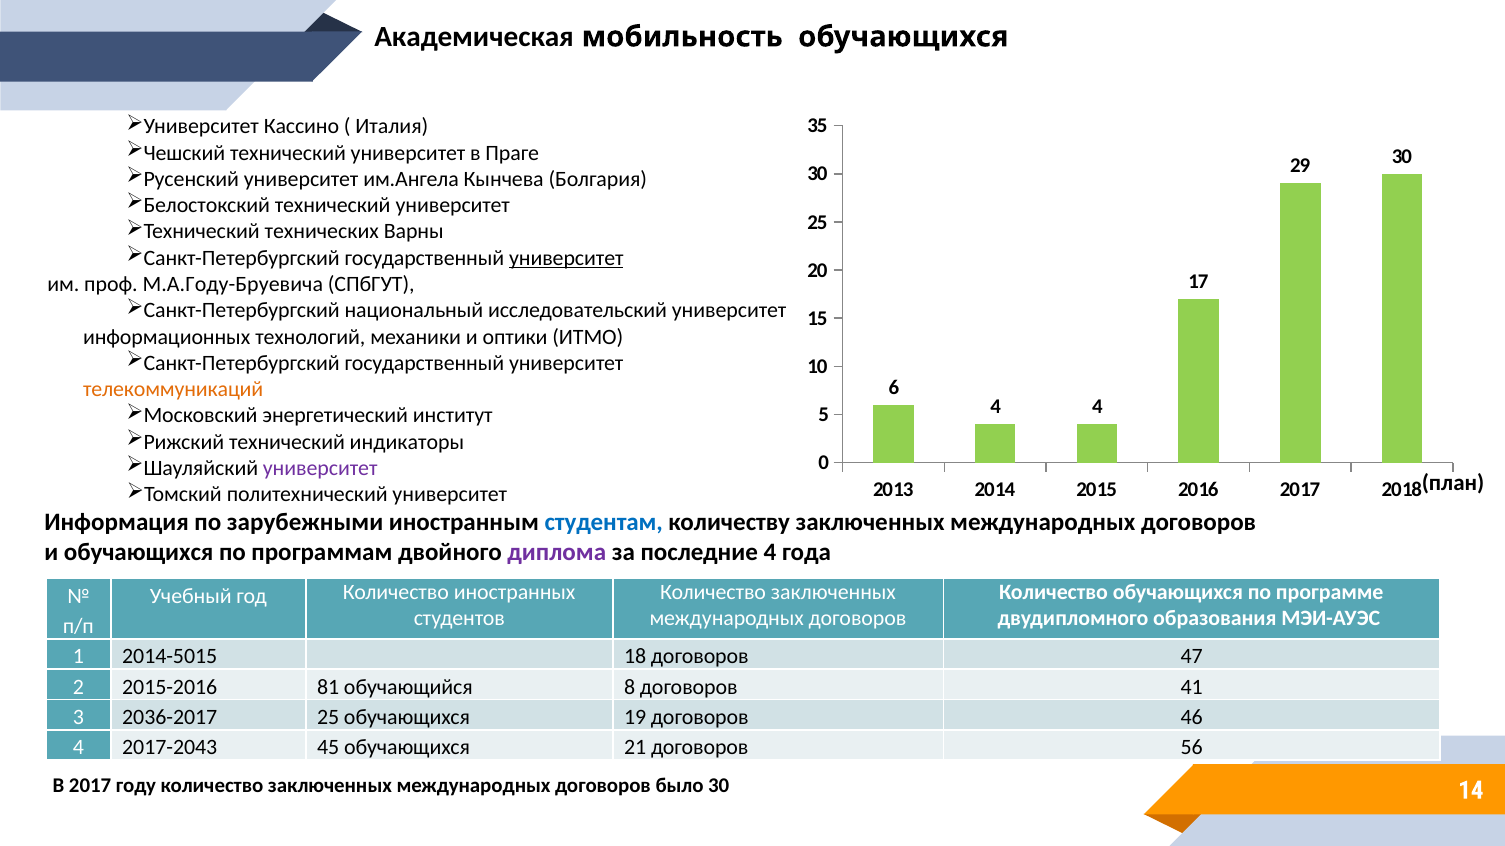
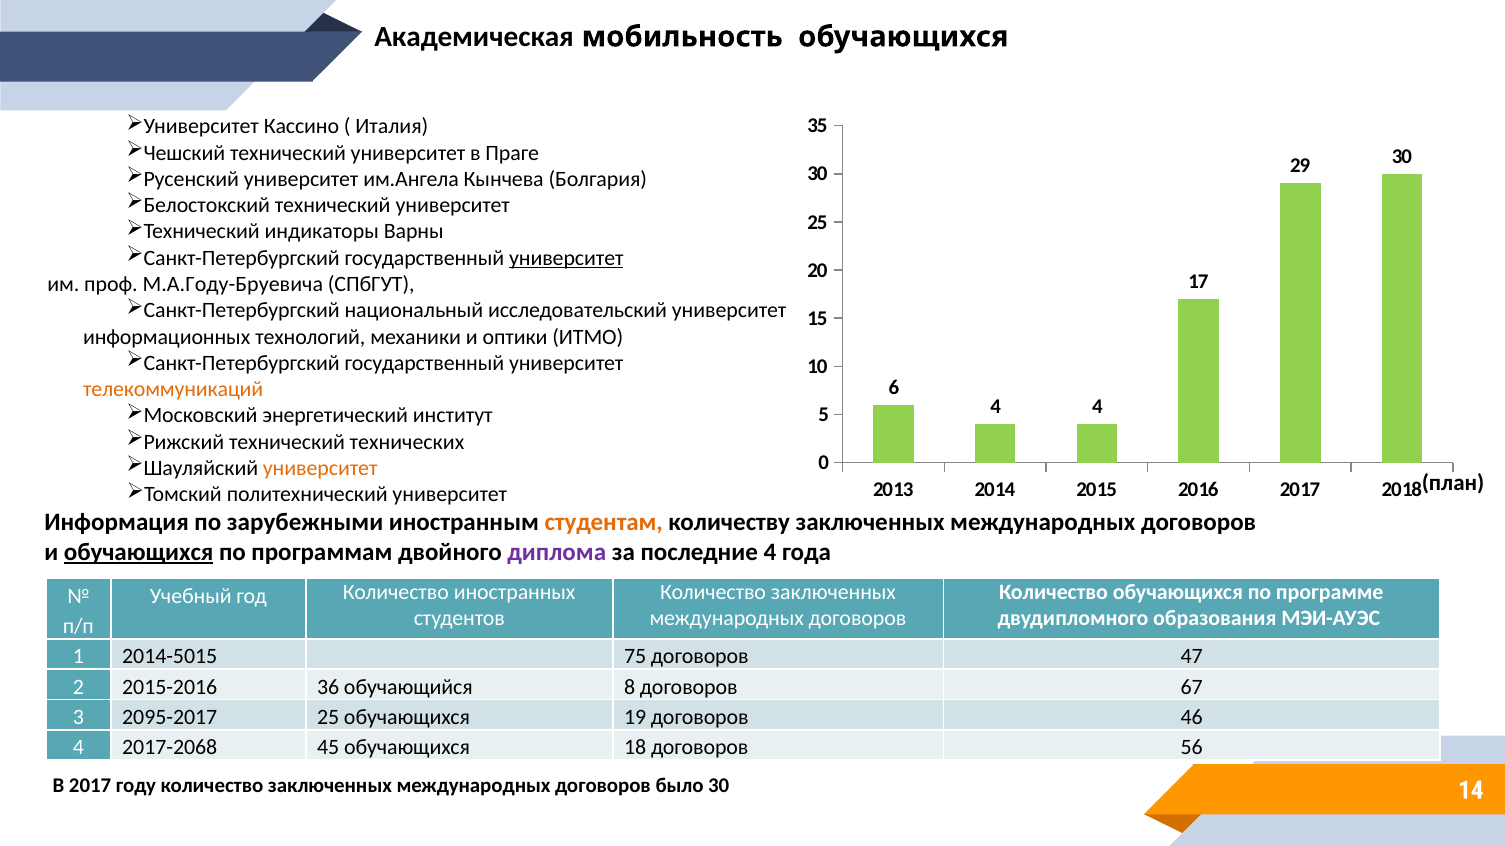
технических: технических -> индикаторы
индикаторы: индикаторы -> технических
университет at (320, 469) colour: purple -> orange
студентам colour: blue -> orange
обучающихся at (139, 553) underline: none -> present
18: 18 -> 75
81: 81 -> 36
41: 41 -> 67
2036-2017: 2036-2017 -> 2095-2017
2017-2043: 2017-2043 -> 2017-2068
21: 21 -> 18
